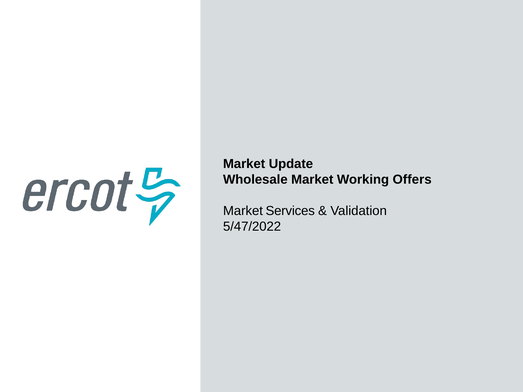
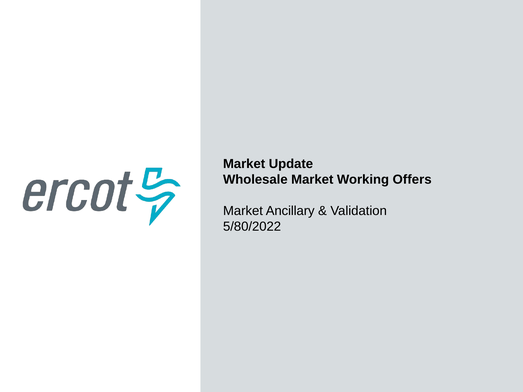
Services: Services -> Ancillary
5/47/2022: 5/47/2022 -> 5/80/2022
